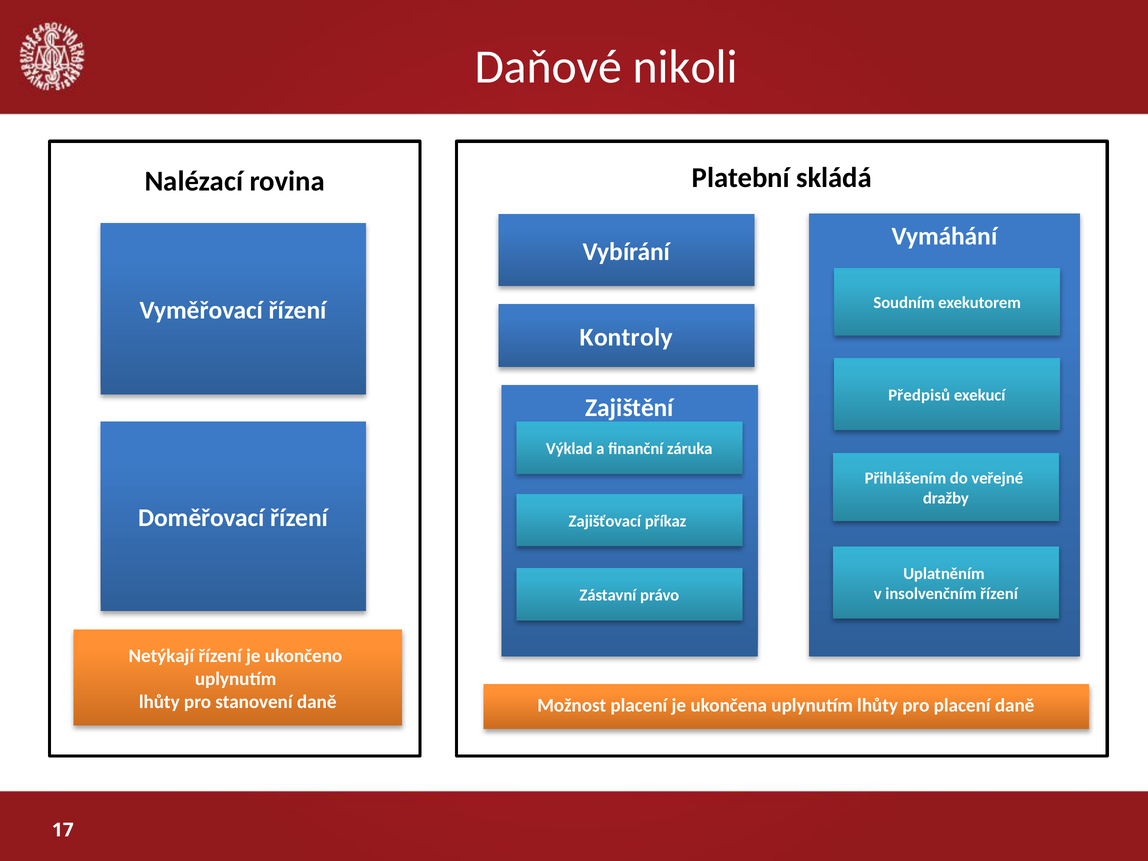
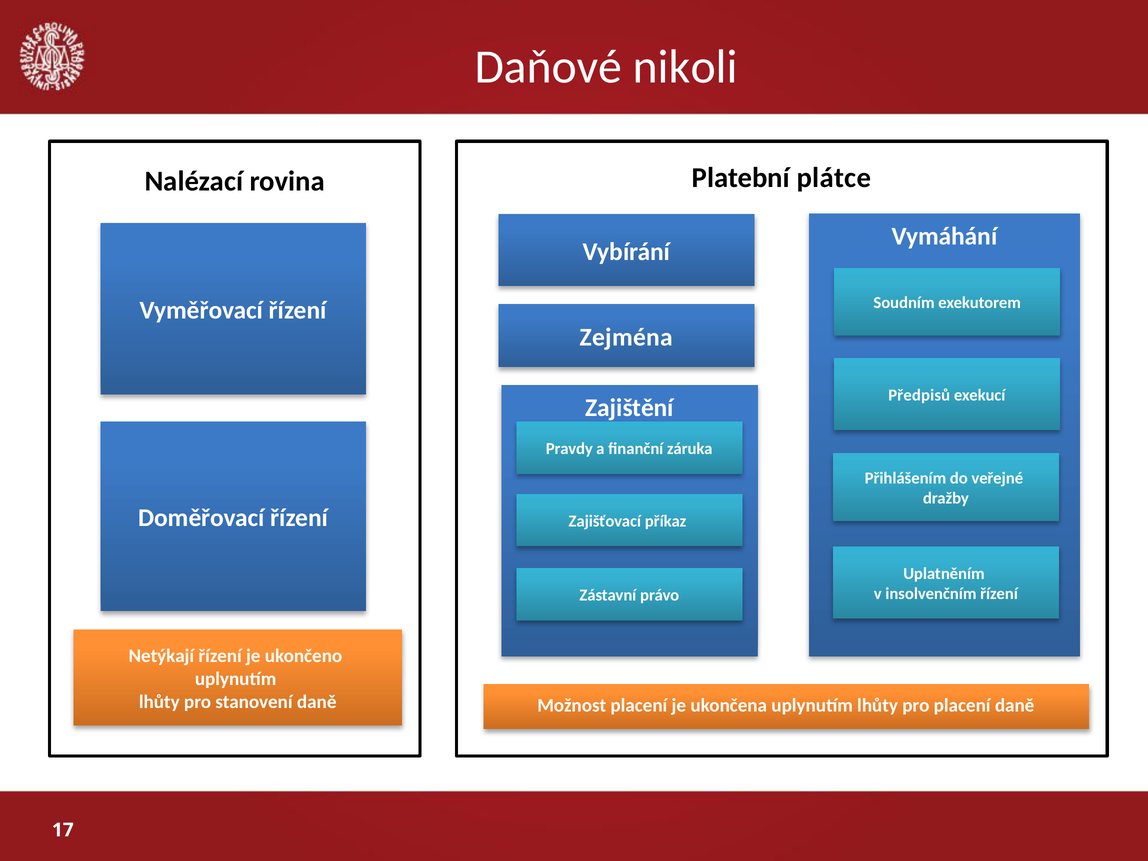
skládá: skládá -> plátce
Kontroly: Kontroly -> Zejména
Výklad: Výklad -> Pravdy
